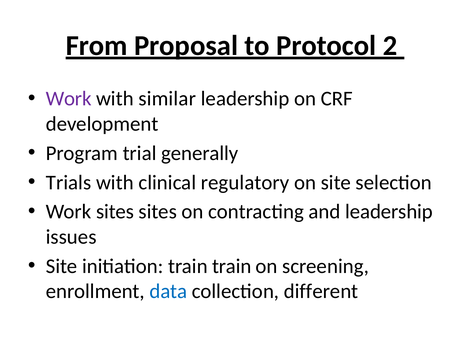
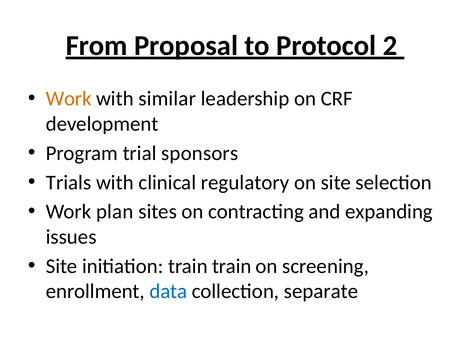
Work at (69, 99) colour: purple -> orange
generally: generally -> sponsors
Work sites: sites -> plan
and leadership: leadership -> expanding
different: different -> separate
